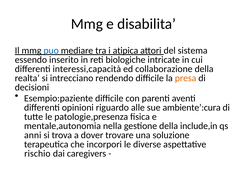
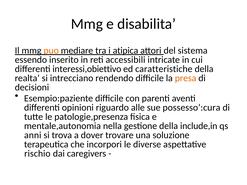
puo colour: blue -> orange
biologiche: biologiche -> accessibili
interessi,capacità: interessi,capacità -> interessi,obiettivo
collaborazione: collaborazione -> caratteristiche
ambiente’:cura: ambiente’:cura -> possesso’:cura
